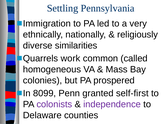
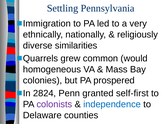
work: work -> grew
called: called -> would
8099: 8099 -> 2824
independence colour: purple -> blue
